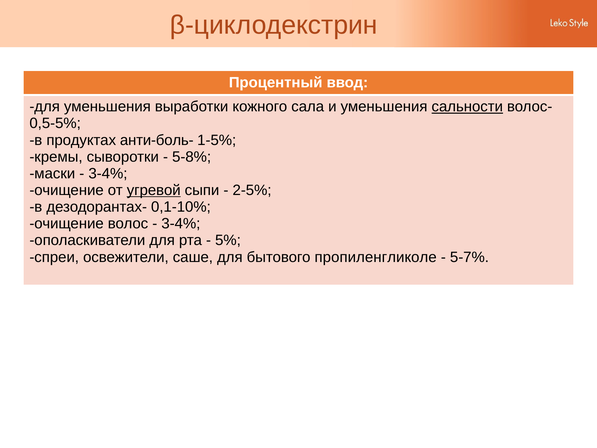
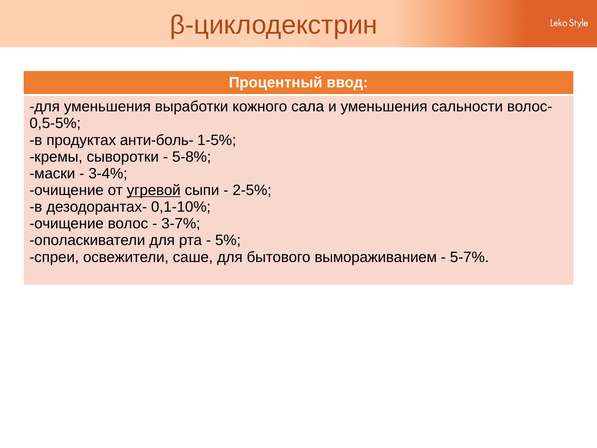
сальности underline: present -> none
3-4% at (181, 224): 3-4% -> 3-7%
пропиленгликоле: пропиленгликоле -> вымораживанием
